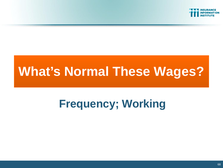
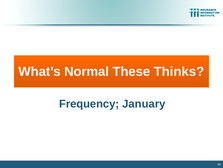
Wages: Wages -> Thinks
Working: Working -> January
